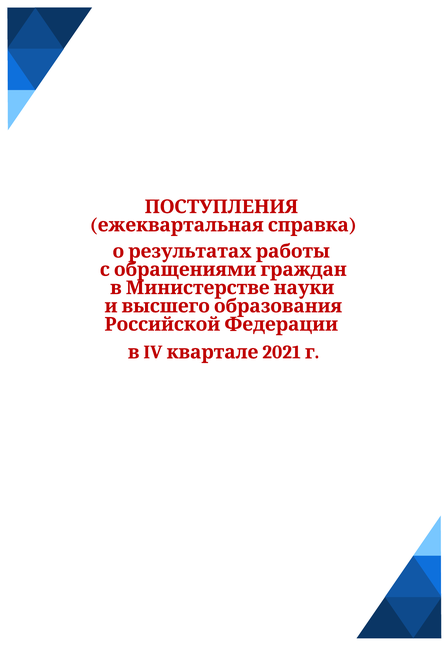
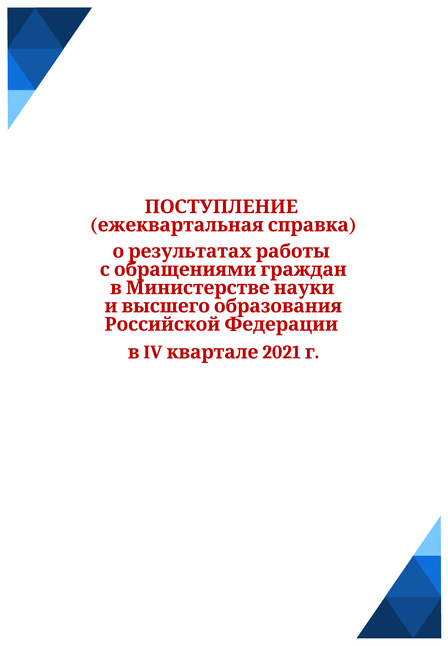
ПОСТУПЛЕНИЯ: ПОСТУПЛЕНИЯ -> ПОСТУПЛЕНИЕ
